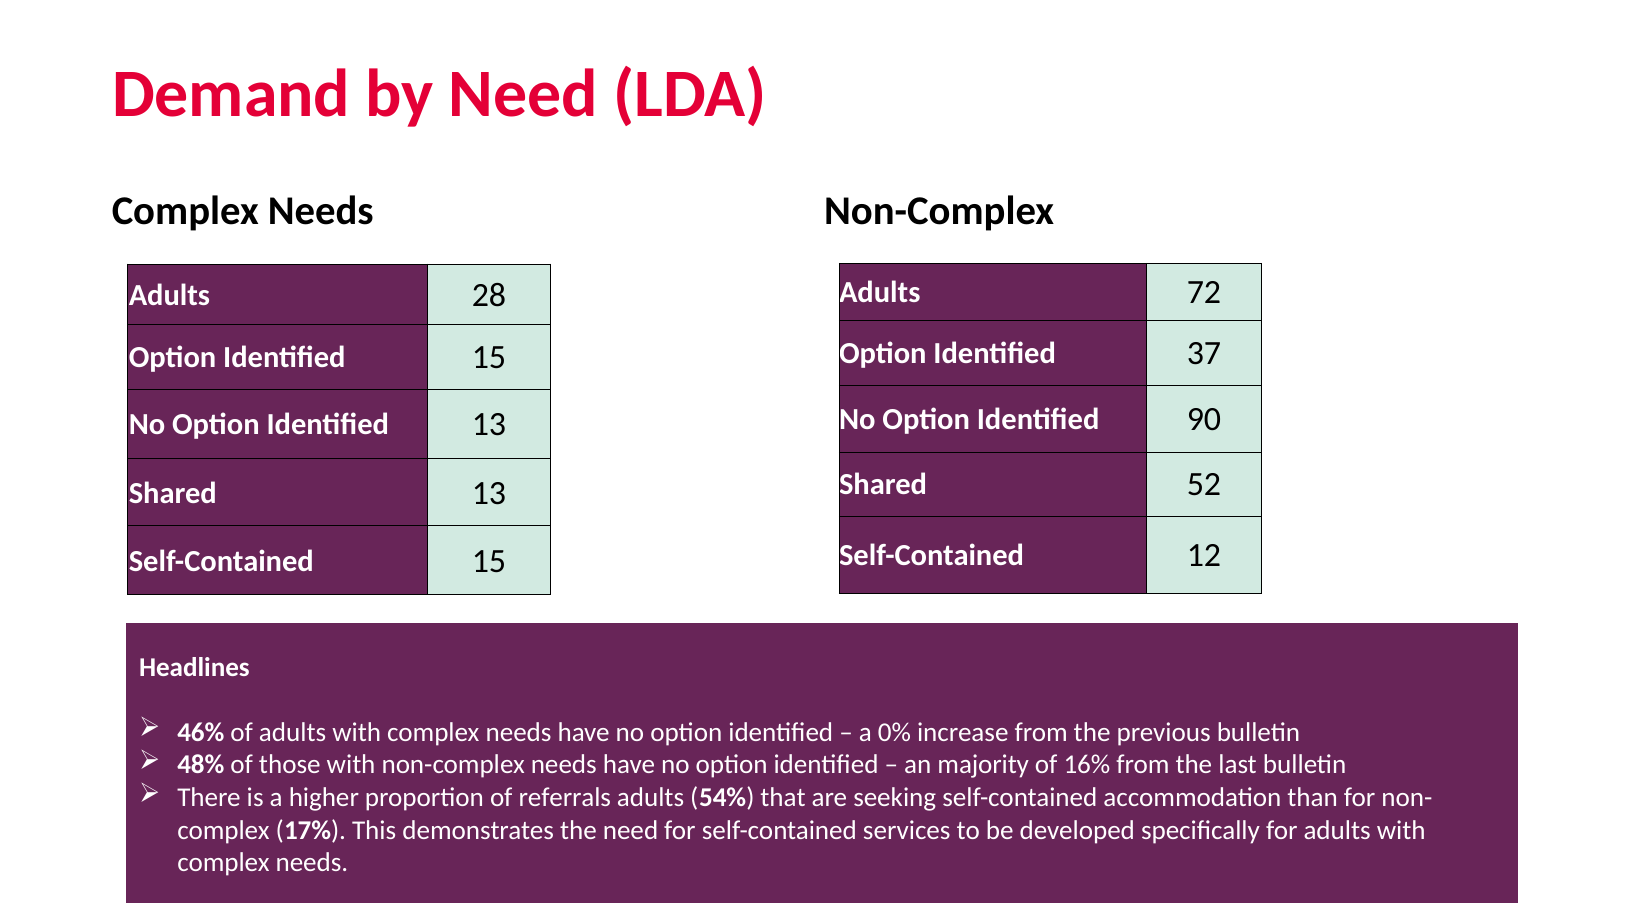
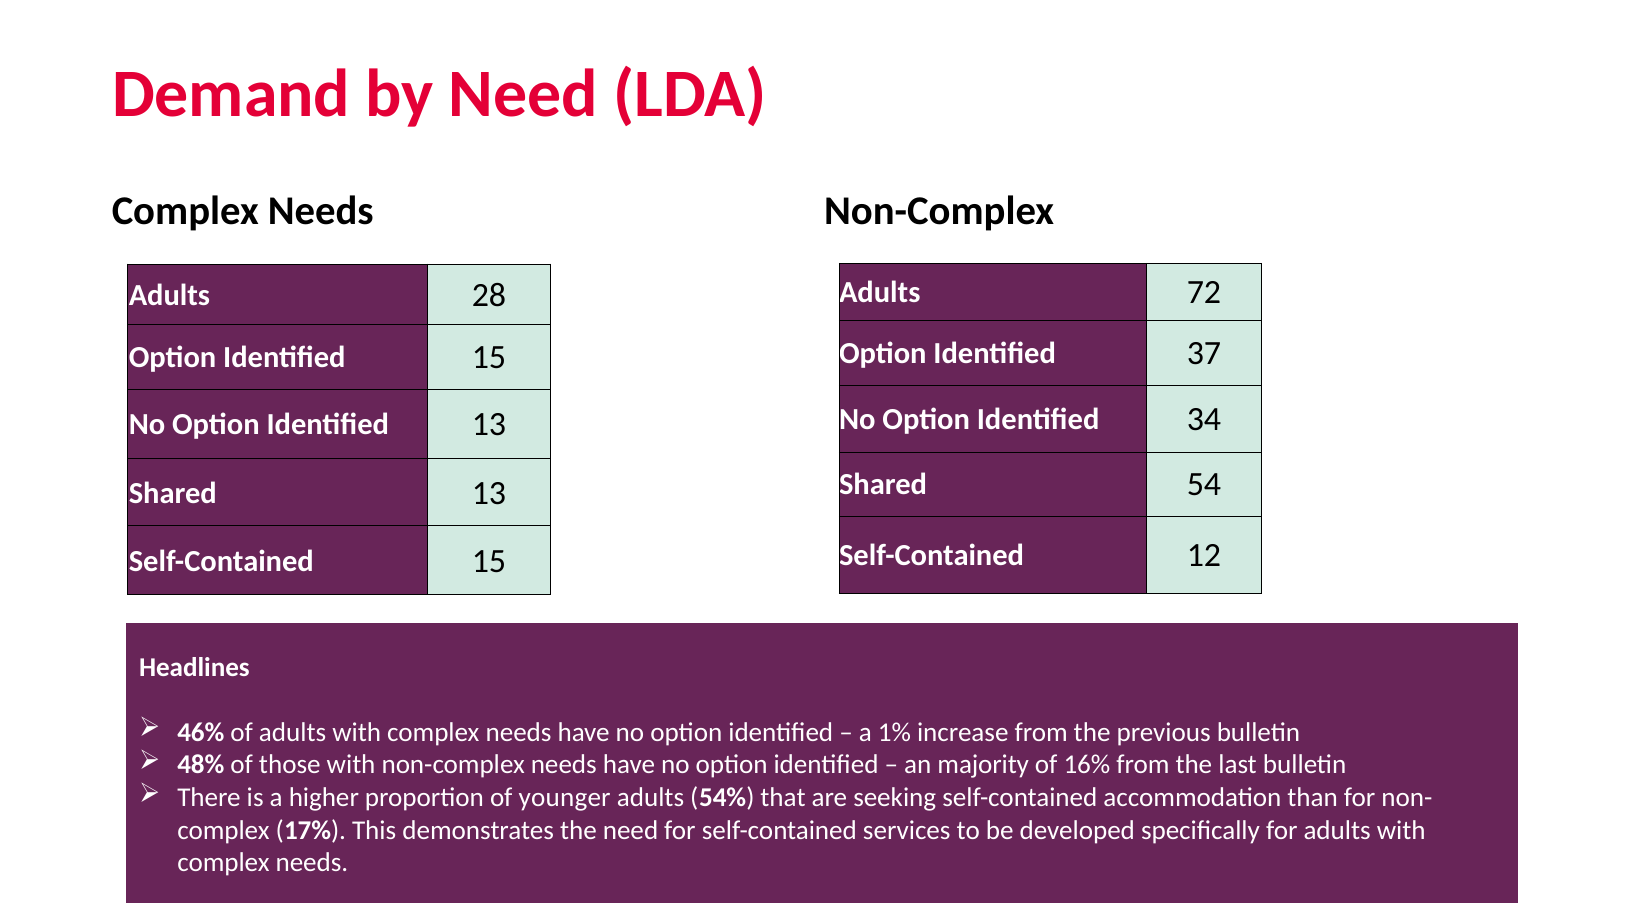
90: 90 -> 34
52: 52 -> 54
0%: 0% -> 1%
referrals: referrals -> younger
